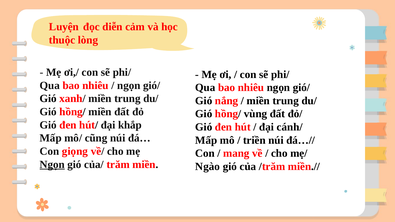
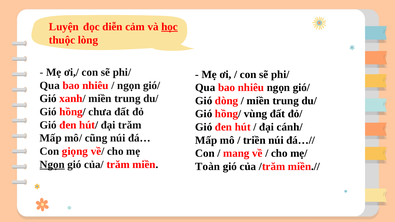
học underline: none -> present
nắng: nắng -> dòng
hồng/ miền: miền -> chưa
đại khắp: khắp -> trăm
Ngào: Ngào -> Toàn
